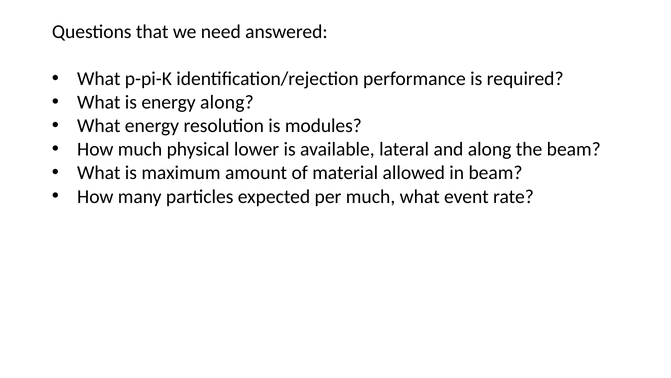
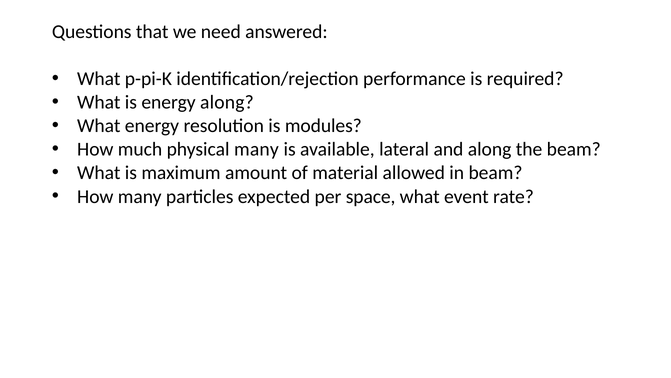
physical lower: lower -> many
per much: much -> space
